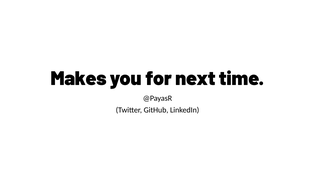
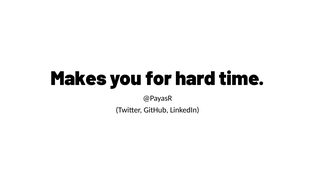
next: next -> hard
